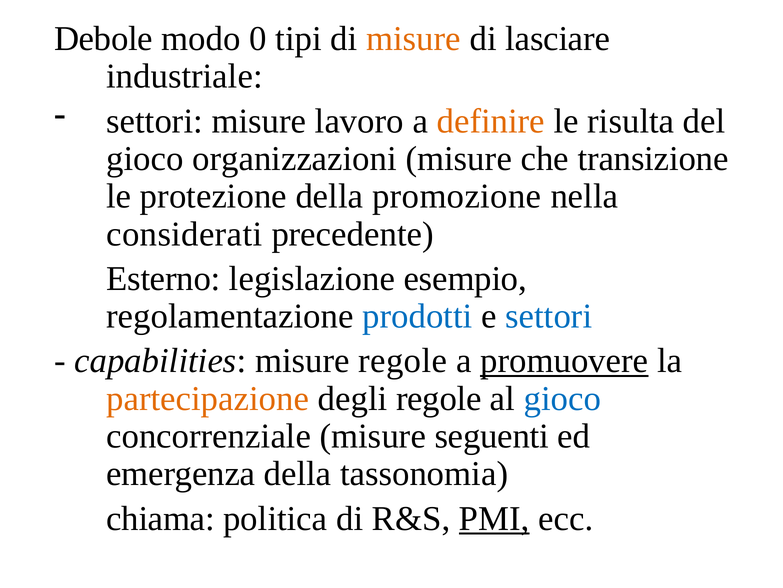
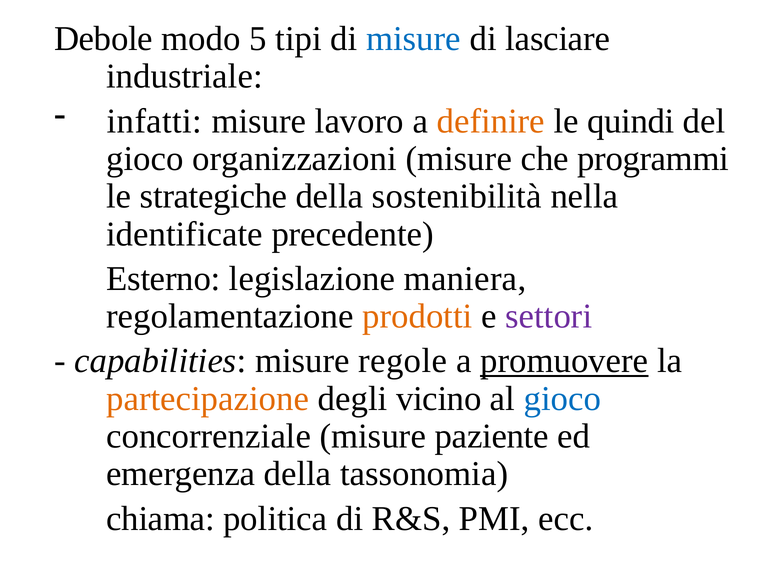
0: 0 -> 5
misure at (414, 39) colour: orange -> blue
settori at (155, 121): settori -> infatti
risulta: risulta -> quindi
transizione: transizione -> programmi
protezione: protezione -> strategiche
promozione: promozione -> sostenibilità
considerati: considerati -> identificate
esempio: esempio -> maniera
prodotti colour: blue -> orange
settori at (549, 316) colour: blue -> purple
degli regole: regole -> vicino
seguenti: seguenti -> paziente
PMI underline: present -> none
